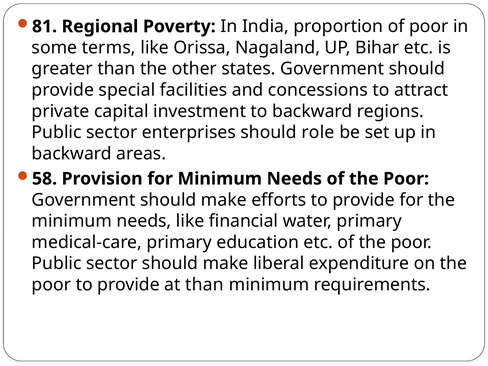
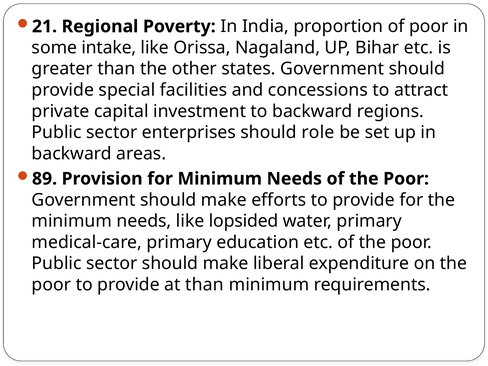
81: 81 -> 21
terms: terms -> intake
58: 58 -> 89
financial: financial -> lopsided
